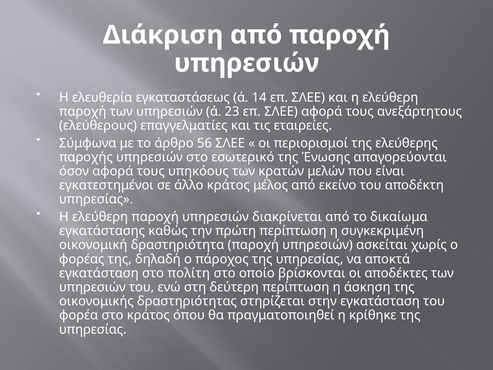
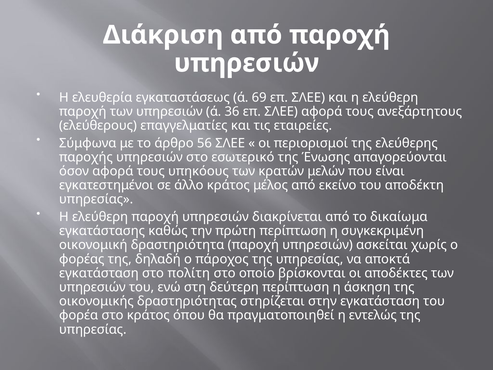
14: 14 -> 69
23: 23 -> 36
κρίθηκε: κρίθηκε -> εντελώς
